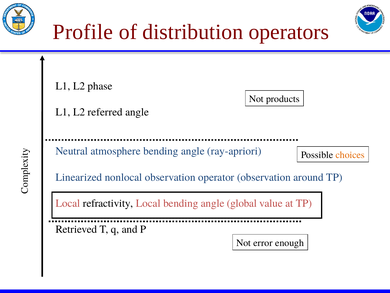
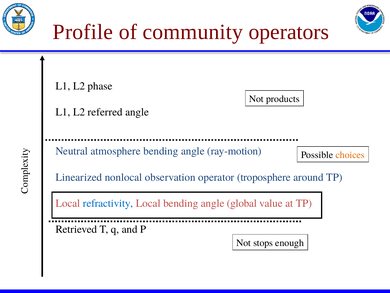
distribution: distribution -> community
ray-apriori: ray-apriori -> ray-motion
operator observation: observation -> troposphere
refractivity colour: black -> blue
error: error -> stops
